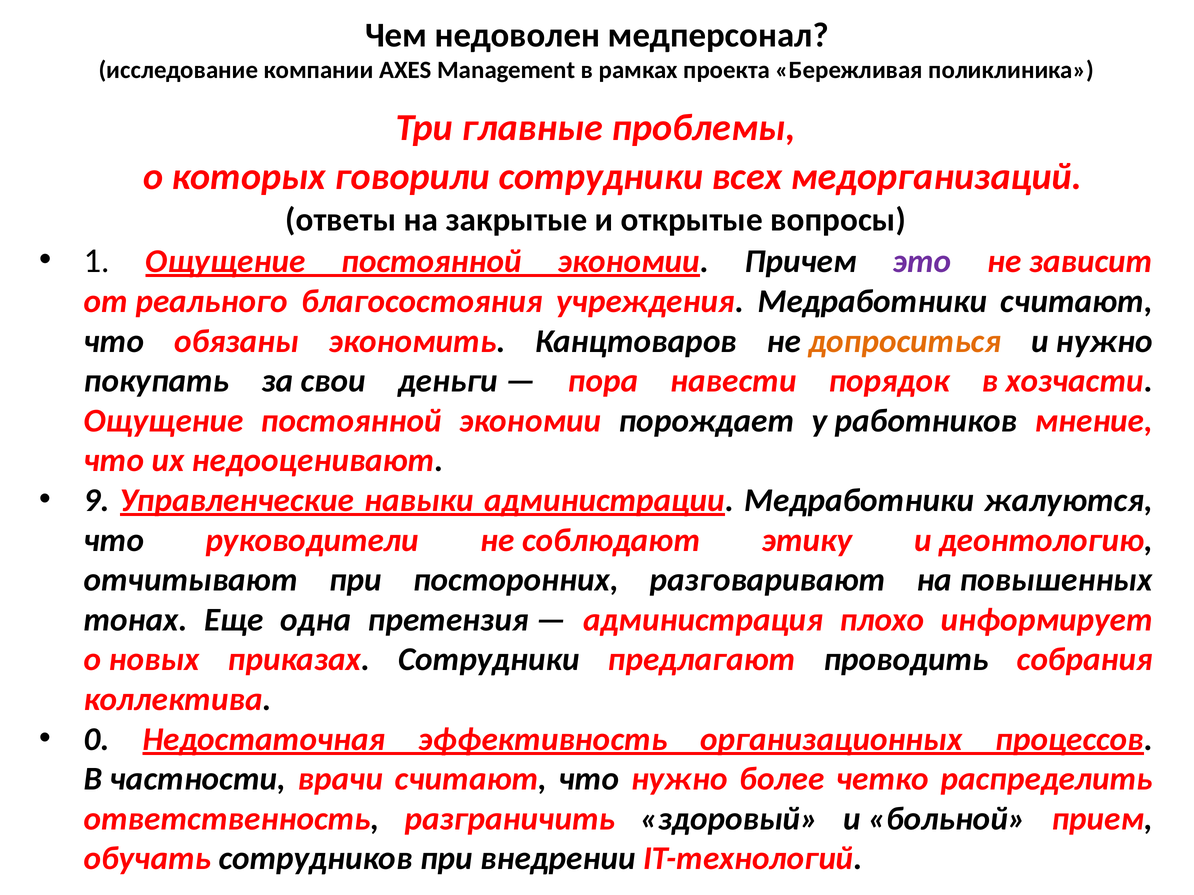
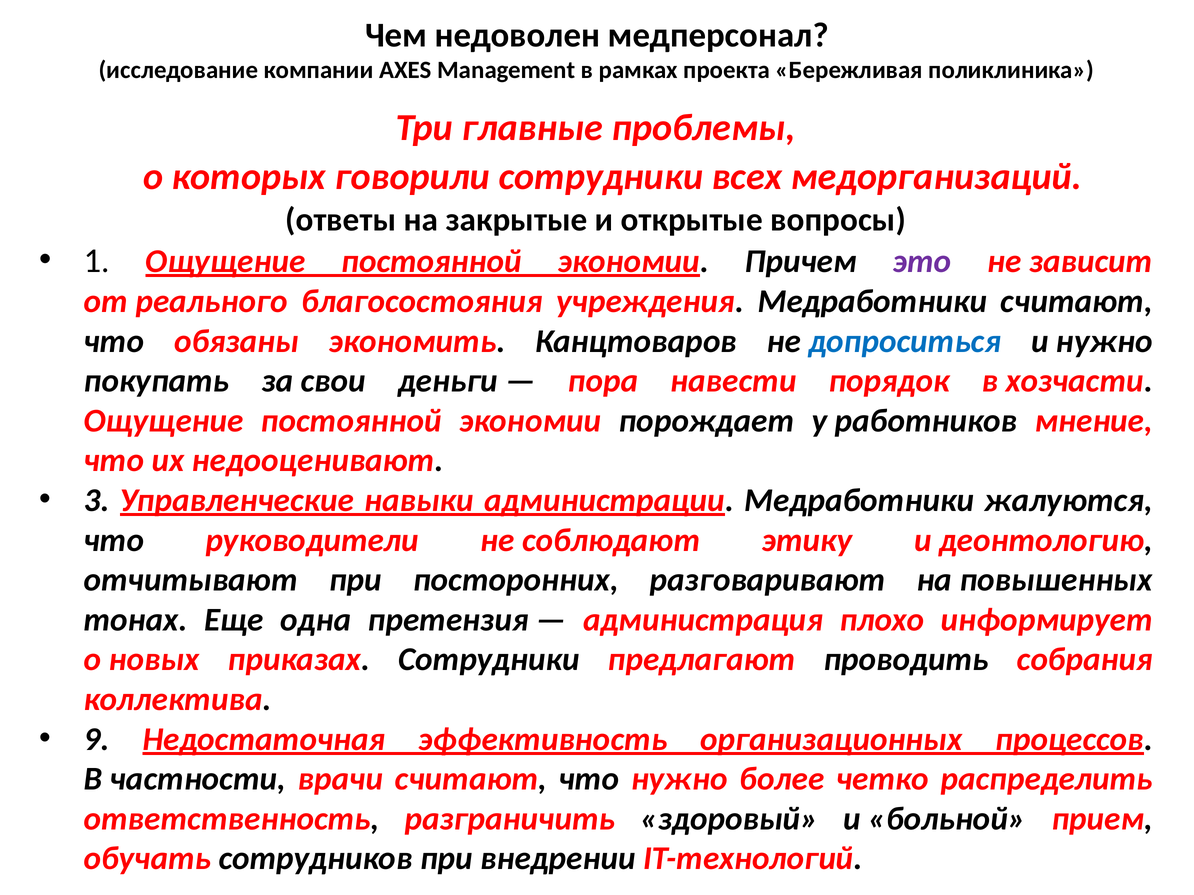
допроситься colour: orange -> blue
9: 9 -> 3
0: 0 -> 9
